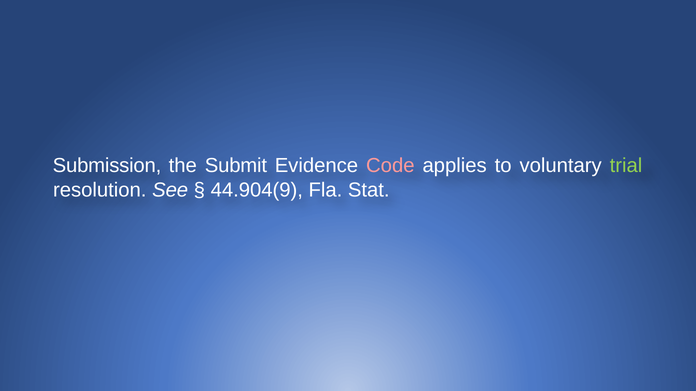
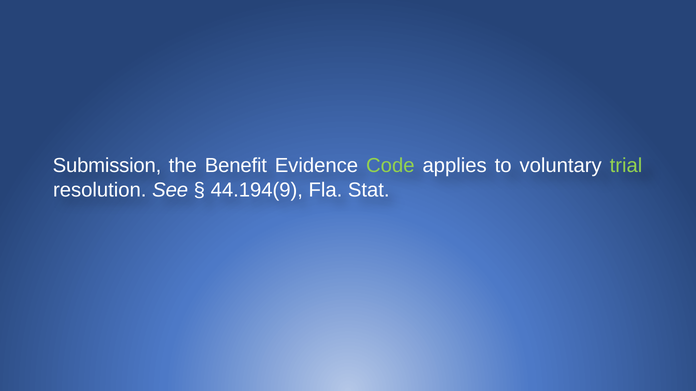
Submit: Submit -> Benefit
Code colour: pink -> light green
44.904(9: 44.904(9 -> 44.194(9
